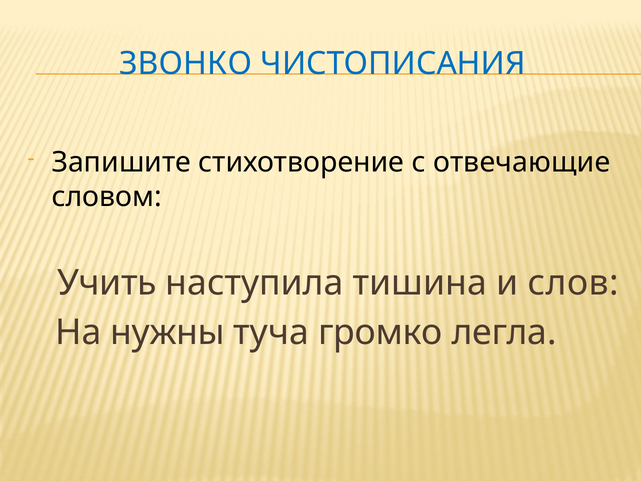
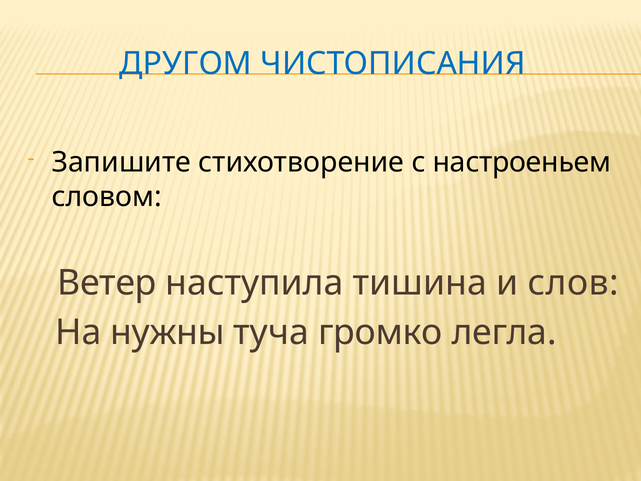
ЗВОНКО: ЗВОНКО -> ДРУГОМ
отвечающие: отвечающие -> настроеньем
Учить: Учить -> Ветер
